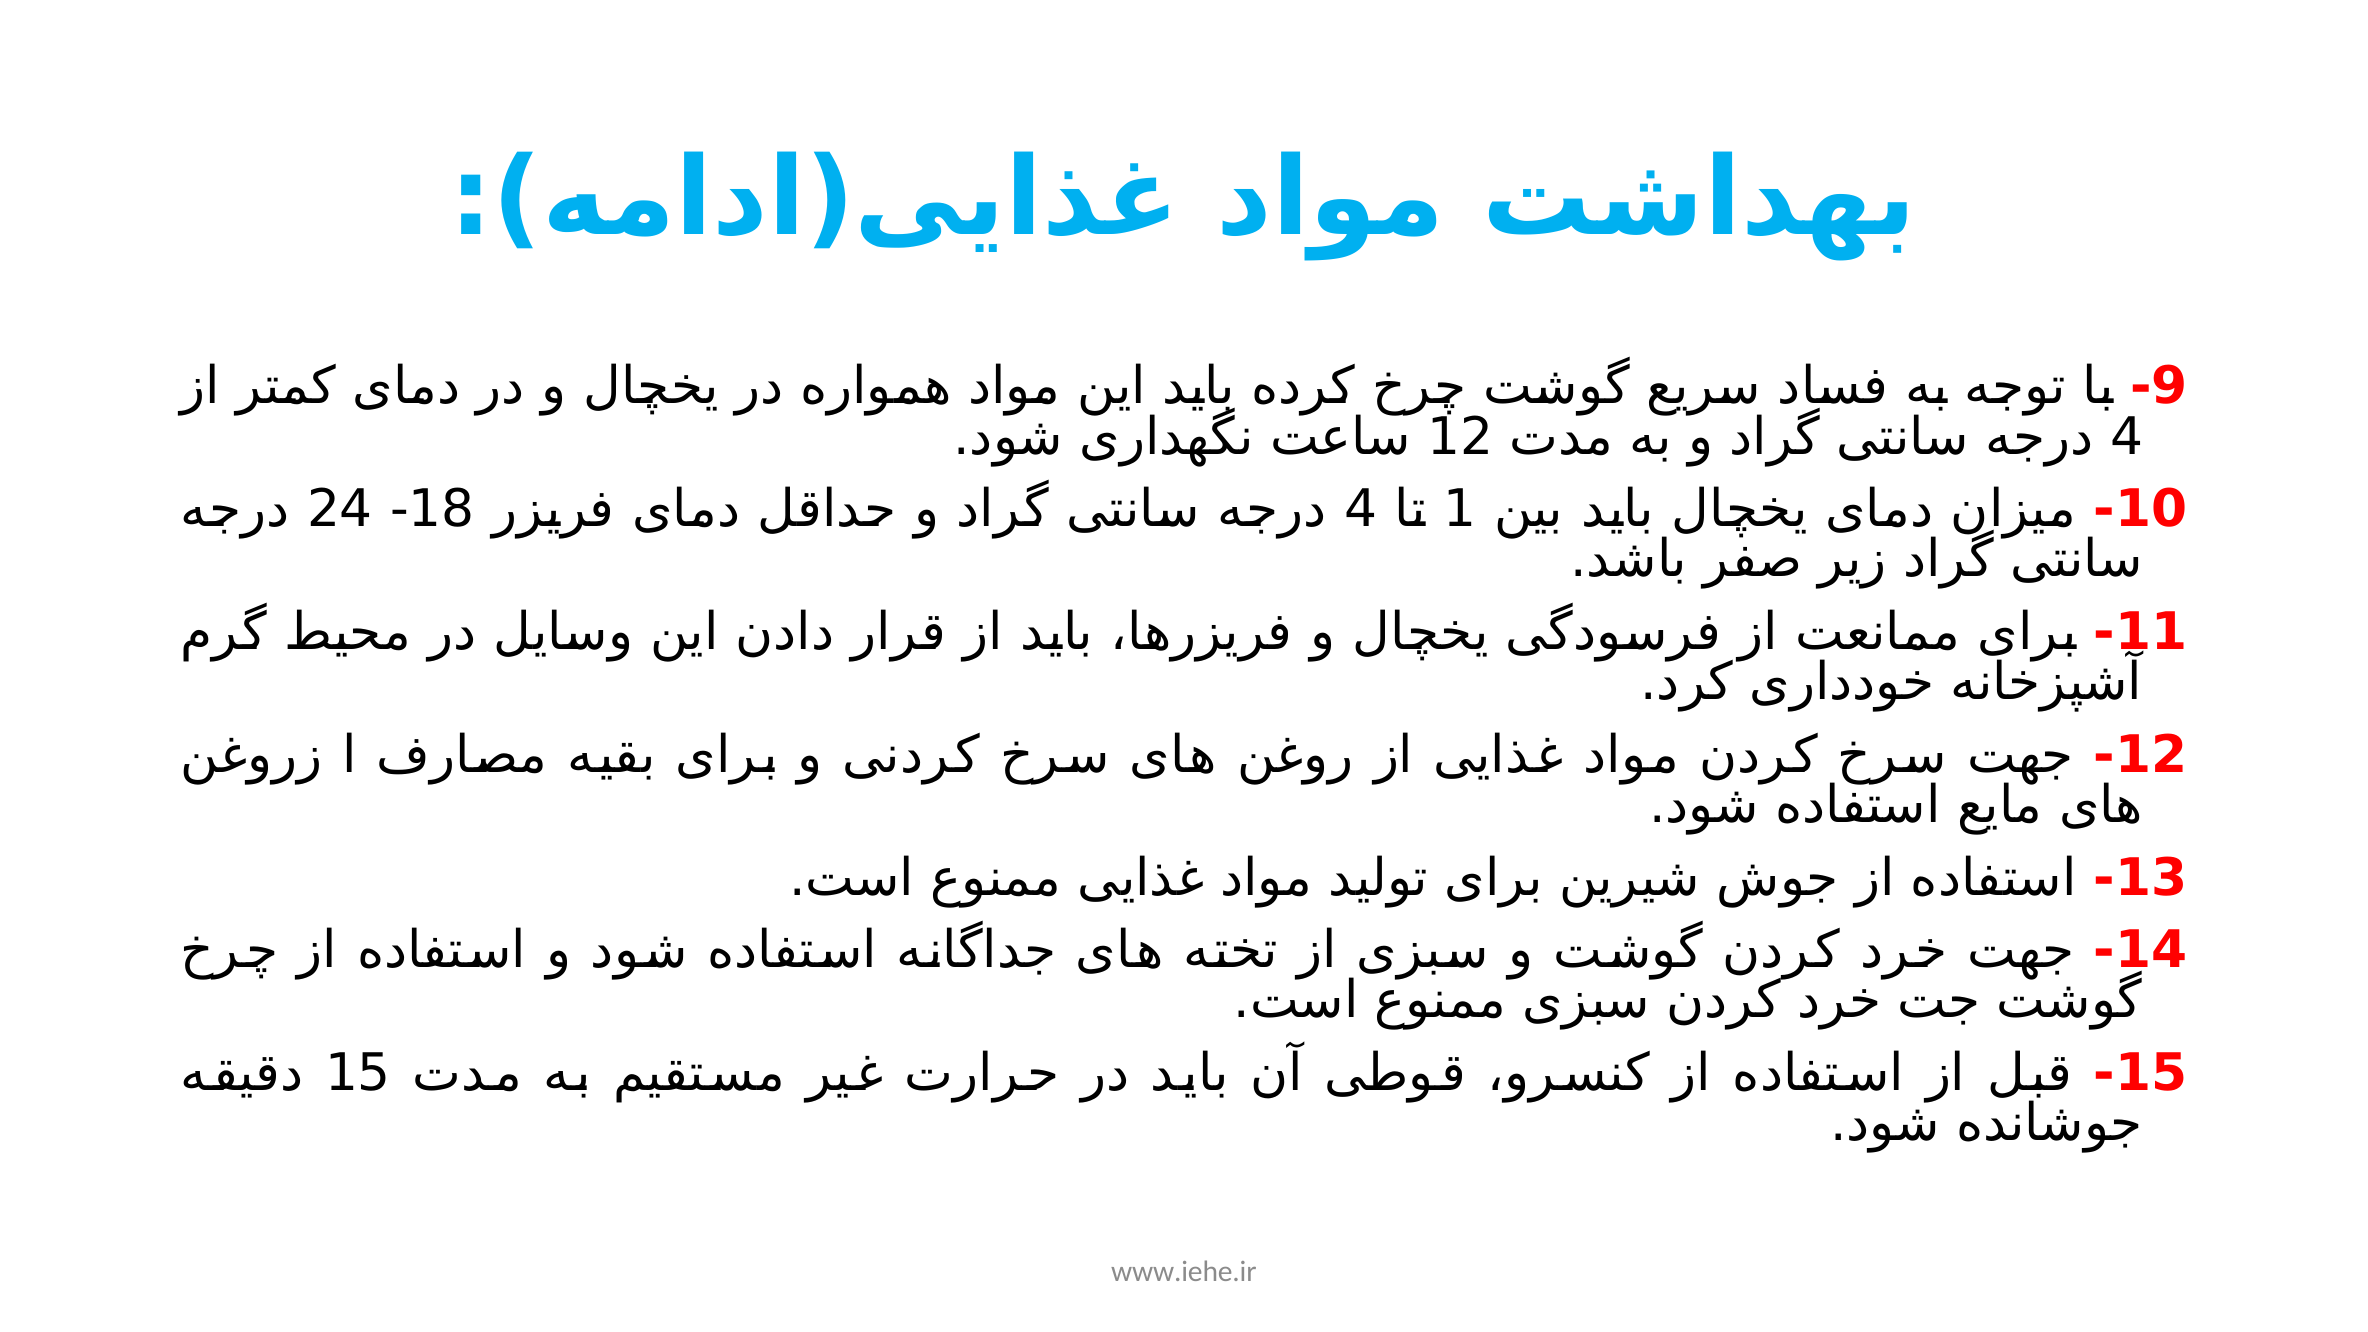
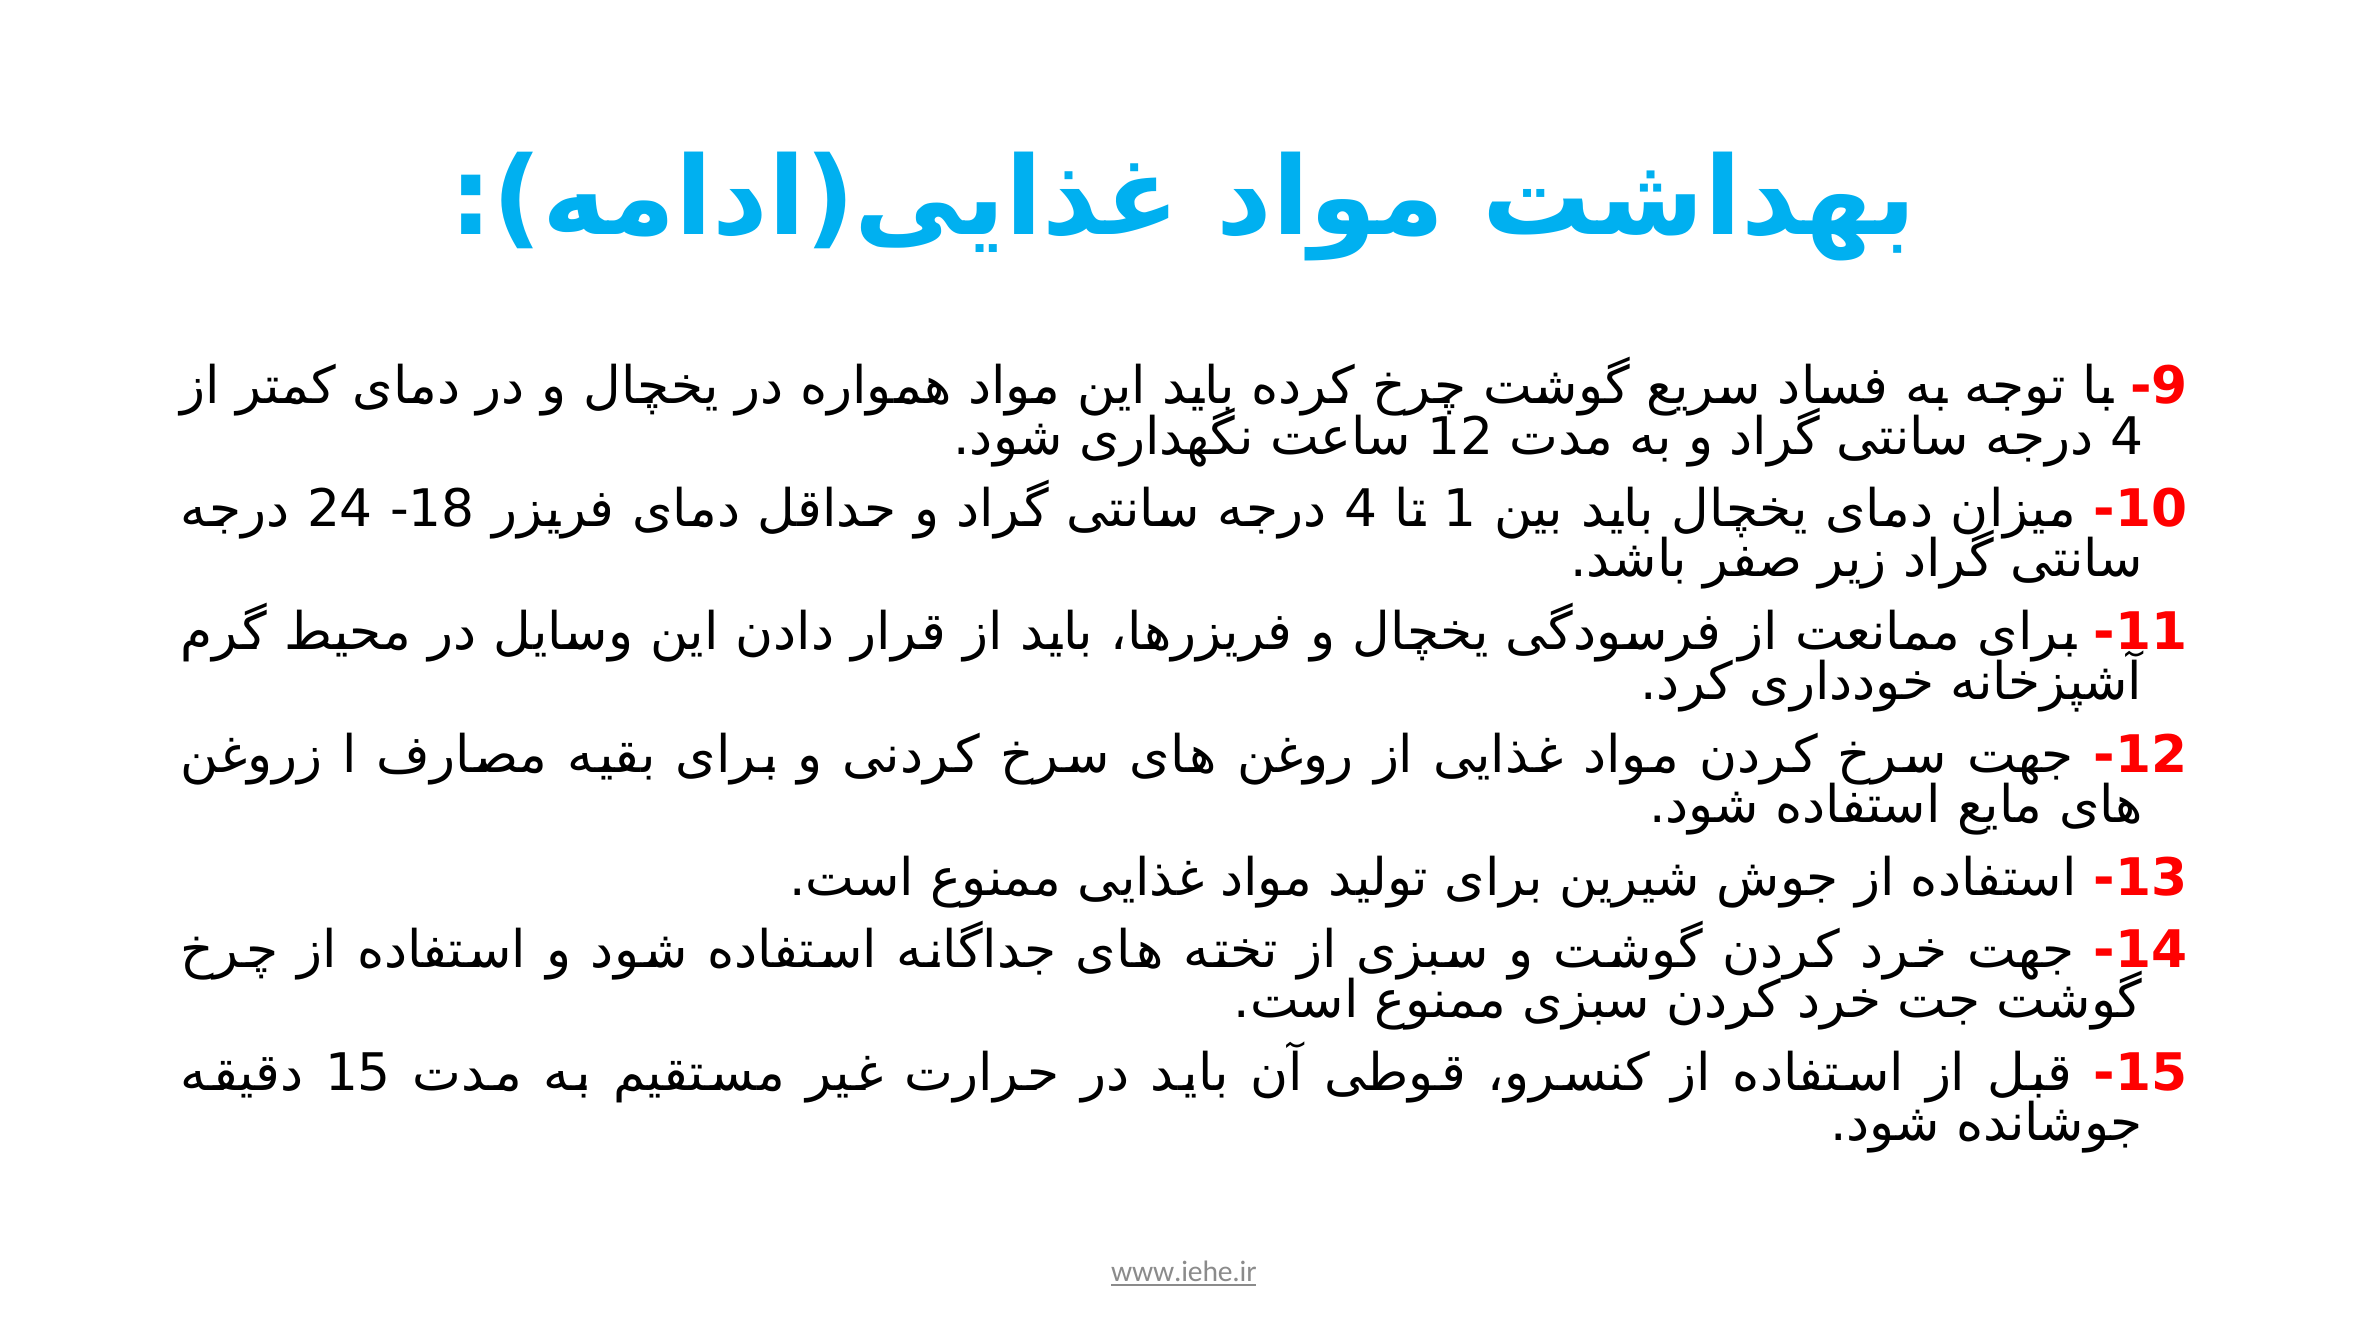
www.iehe.ir underline: none -> present
